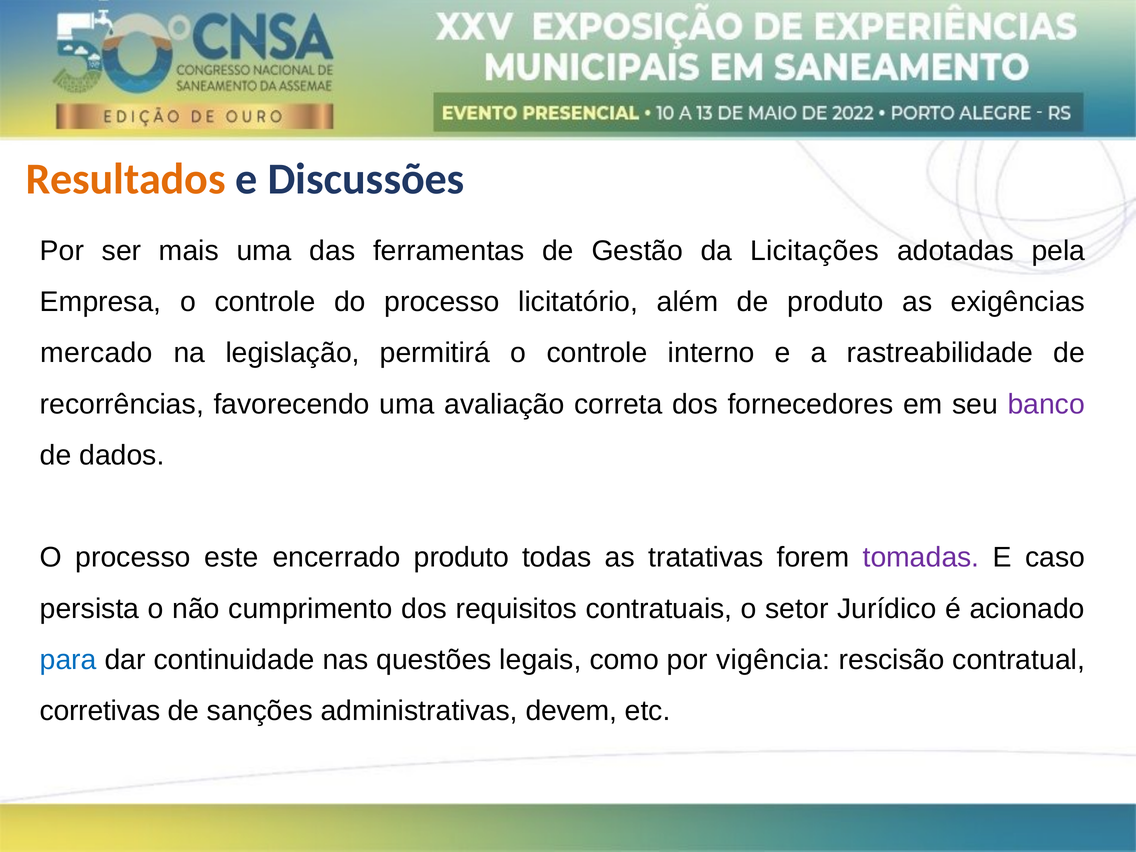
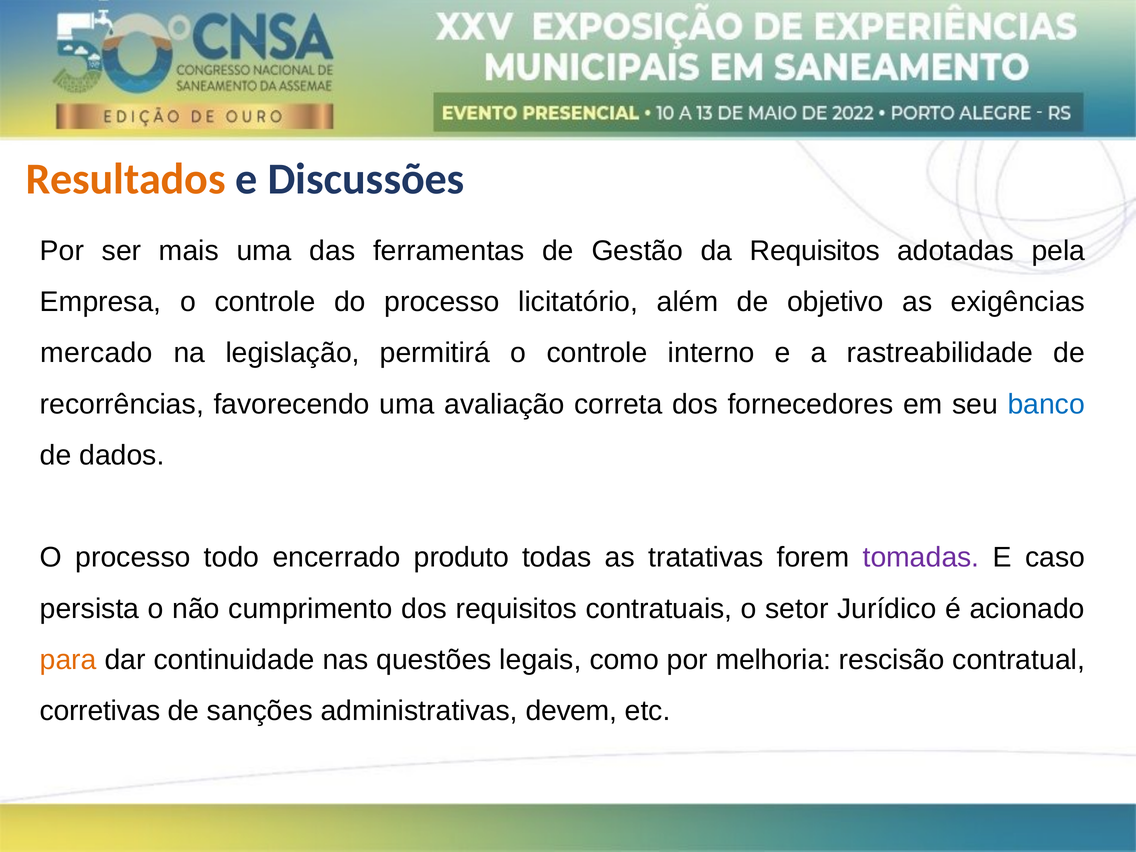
da Licitações: Licitações -> Requisitos
de produto: produto -> objetivo
banco colour: purple -> blue
este: este -> todo
para colour: blue -> orange
vigência: vigência -> melhoria
